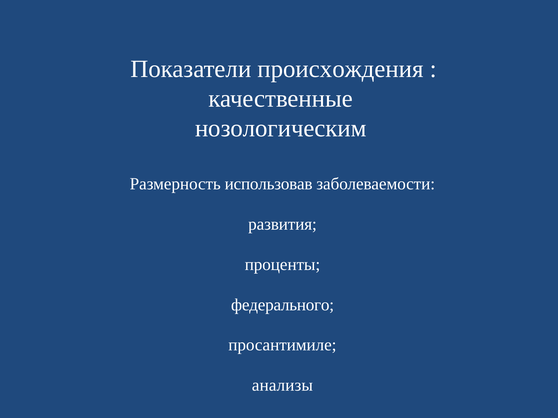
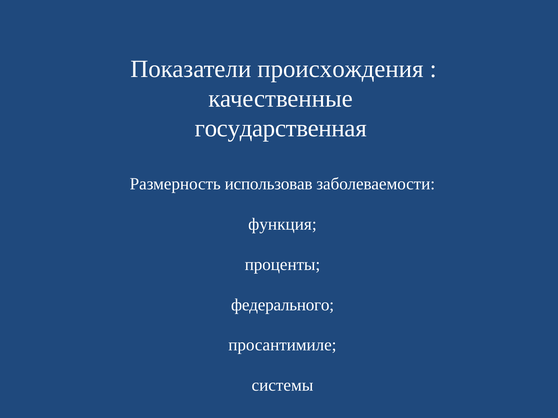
нозологическим: нозологическим -> государственная
развития: развития -> функция
анализы: анализы -> системы
